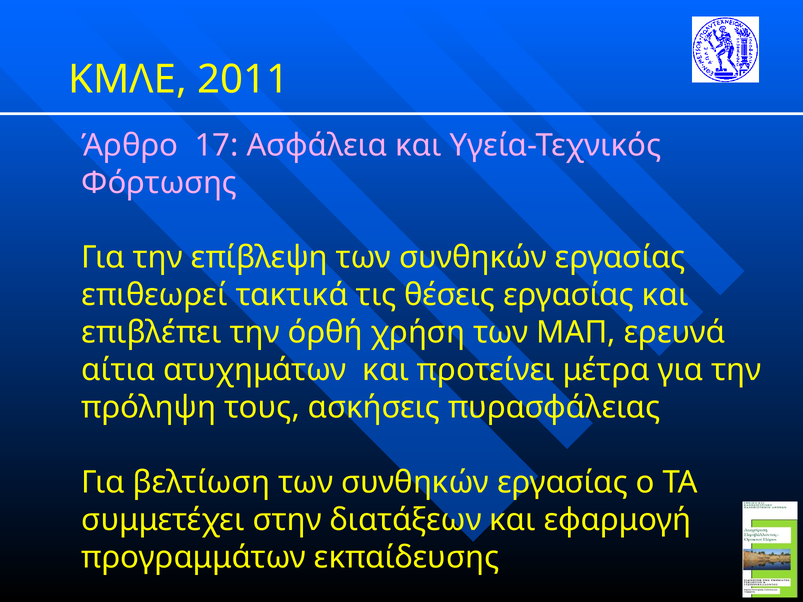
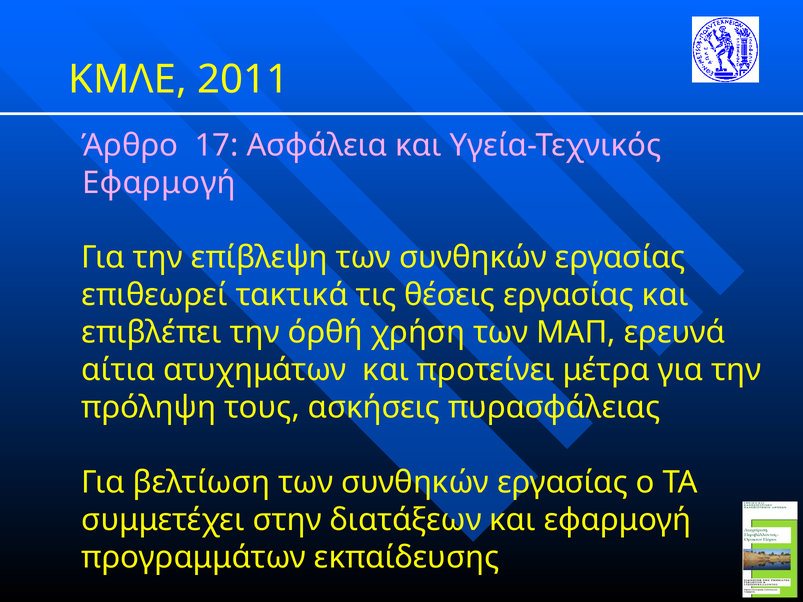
Φόρτωσης at (159, 183): Φόρτωσης -> Εφαρμογή
